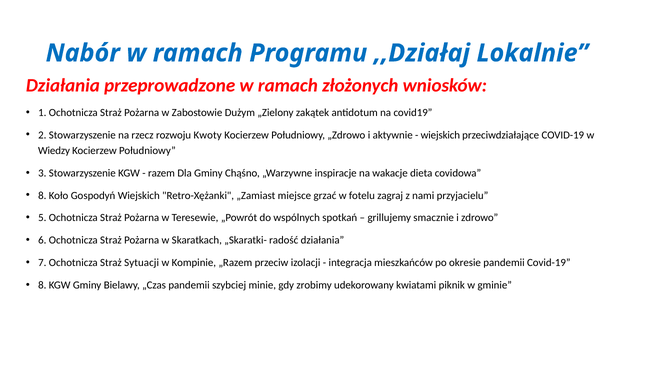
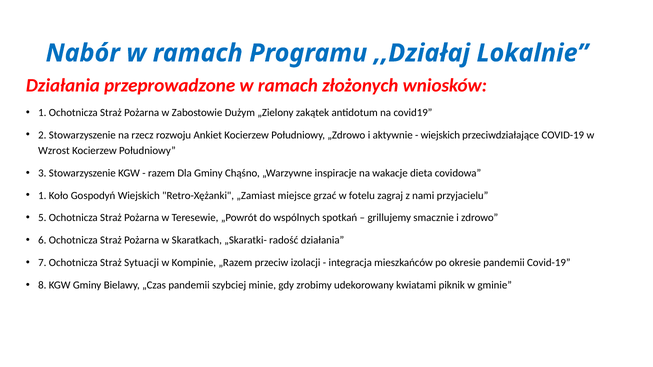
Kwoty: Kwoty -> Ankiet
Wiedzy: Wiedzy -> Wzrost
8 at (42, 196): 8 -> 1
